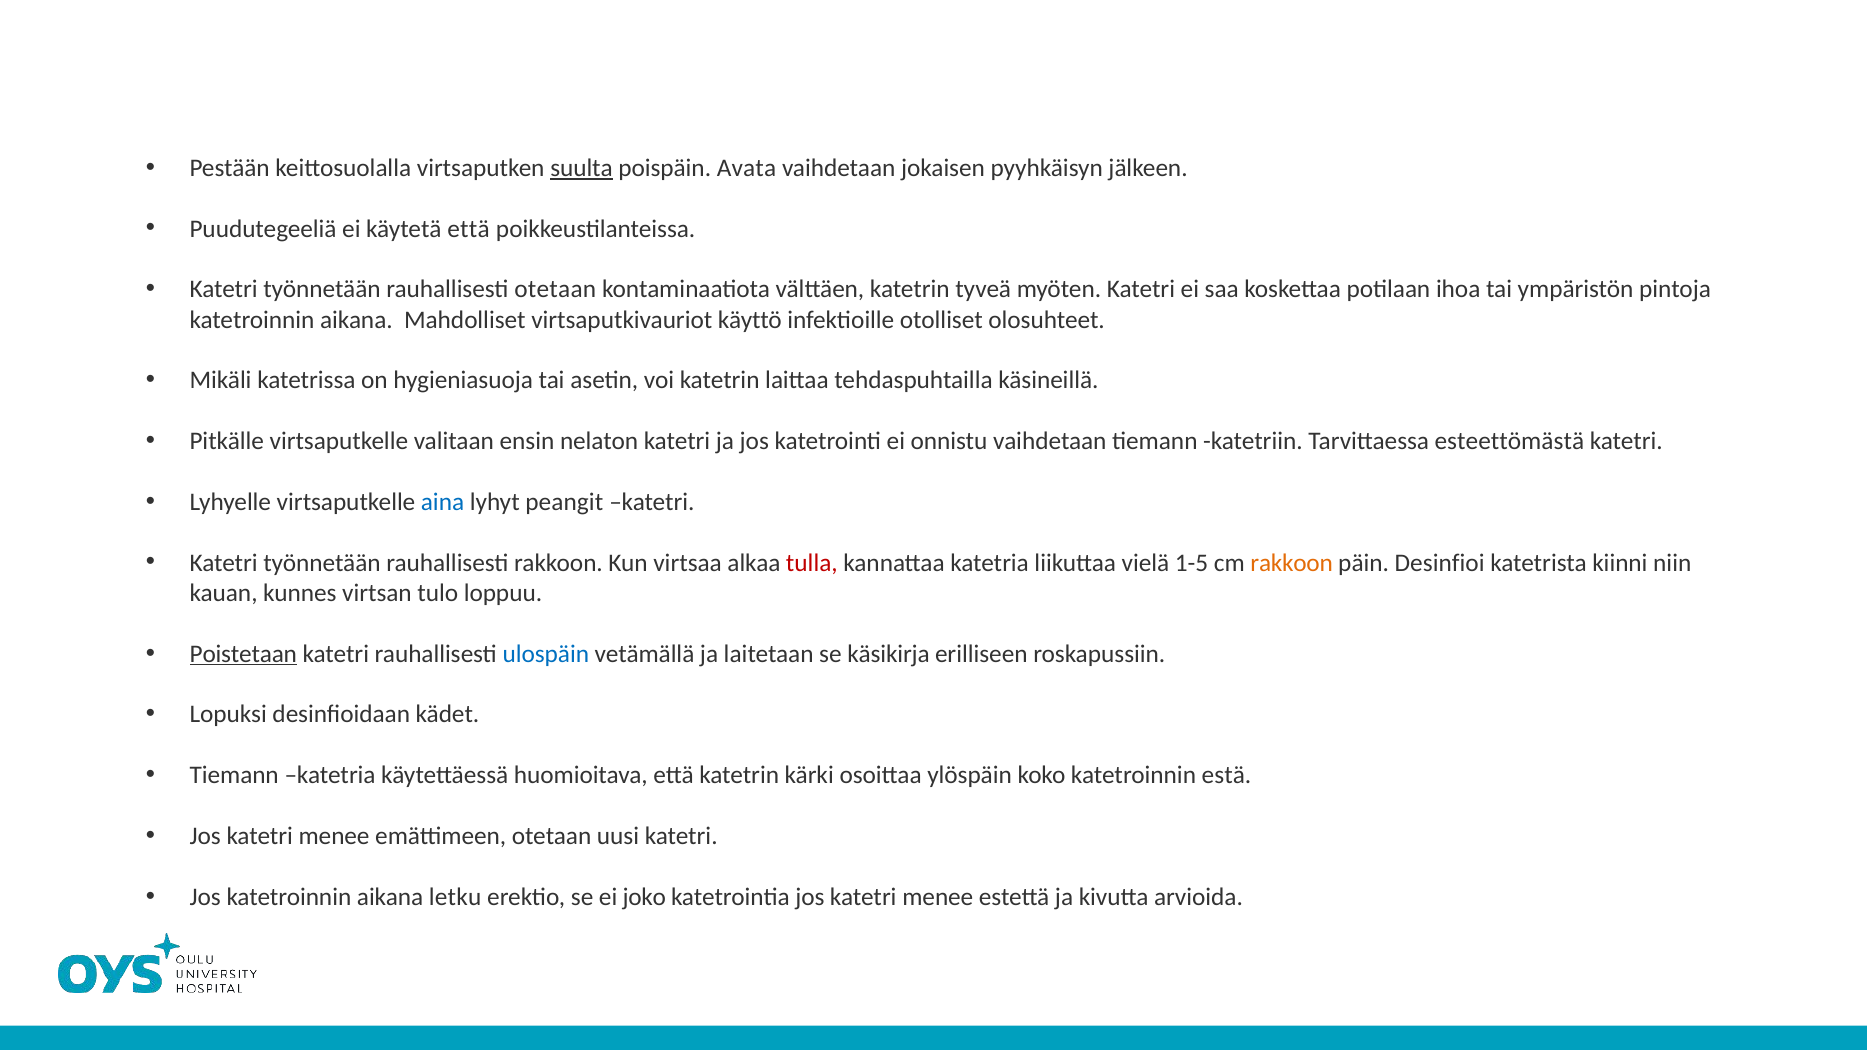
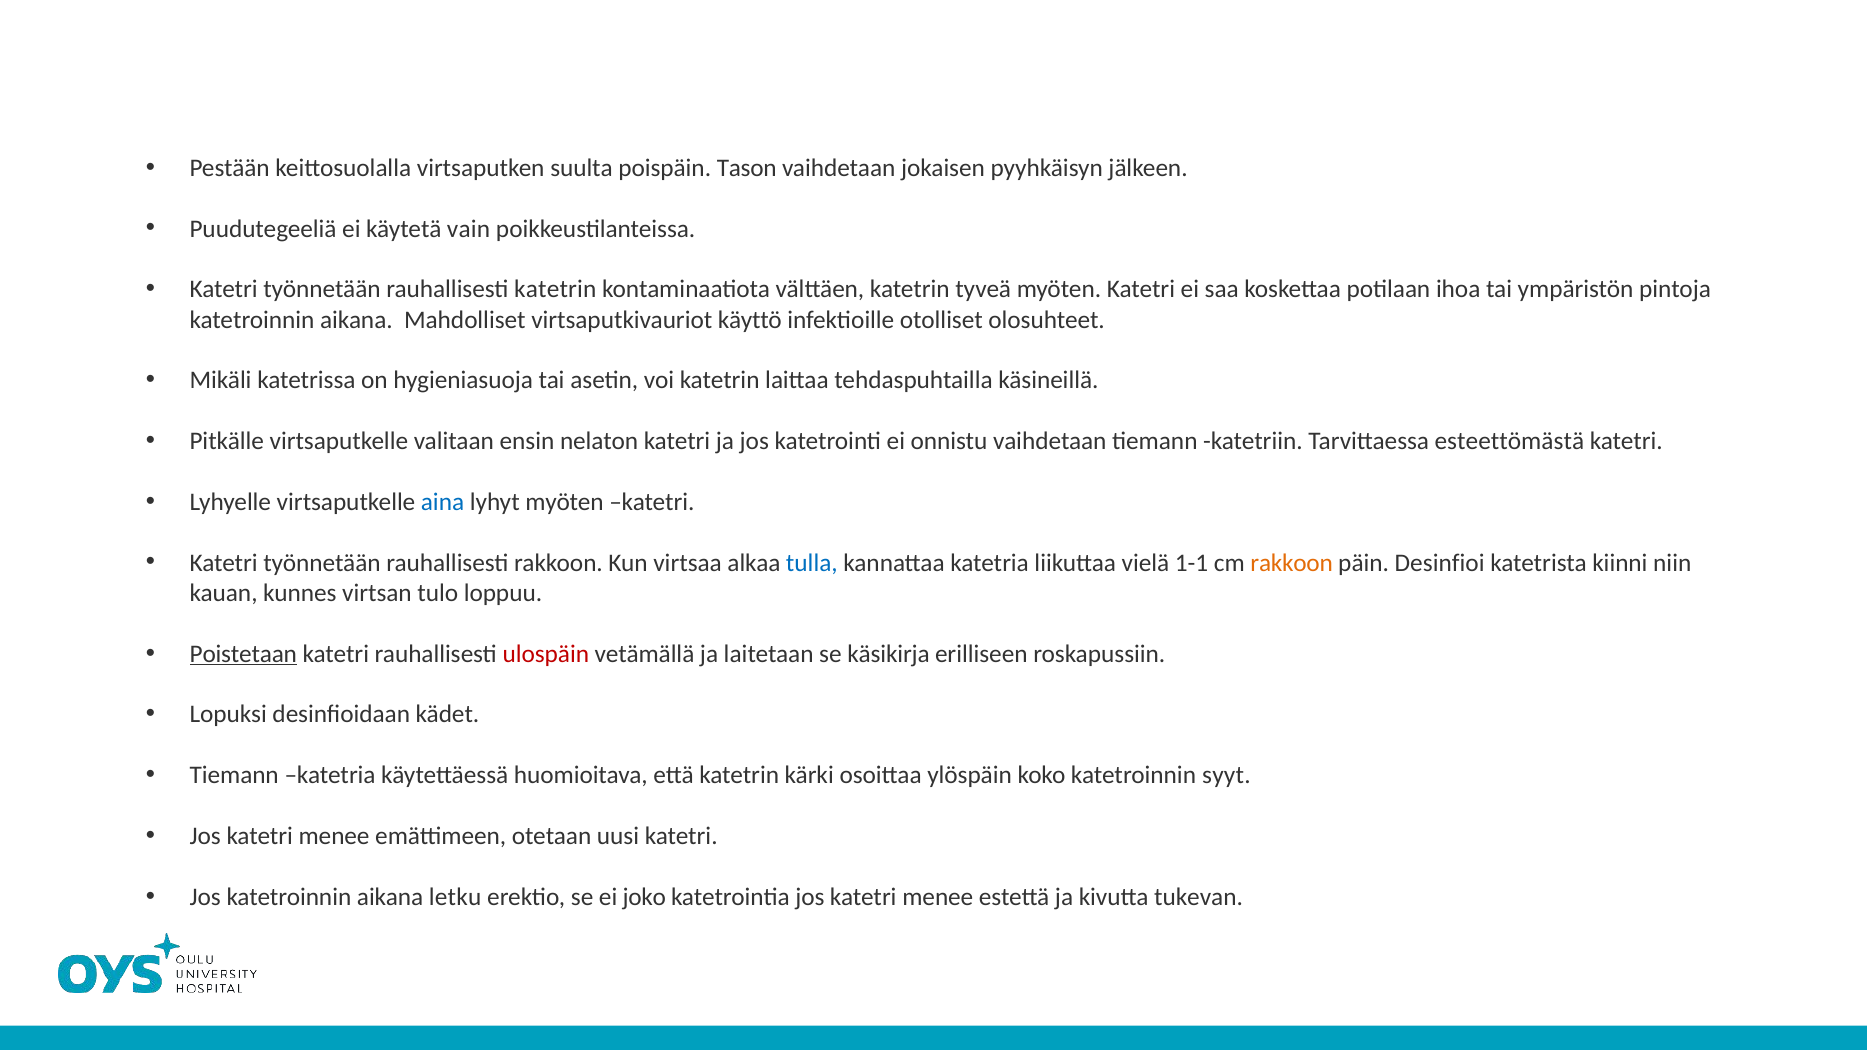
suulta underline: present -> none
Avata: Avata -> Tason
käytetä että: että -> vain
rauhallisesti otetaan: otetaan -> katetrin
lyhyt peangit: peangit -> myöten
tulla colour: red -> blue
1-5: 1-5 -> 1-1
ulospäin colour: blue -> red
estä: estä -> syyt
arvioida: arvioida -> tukevan
